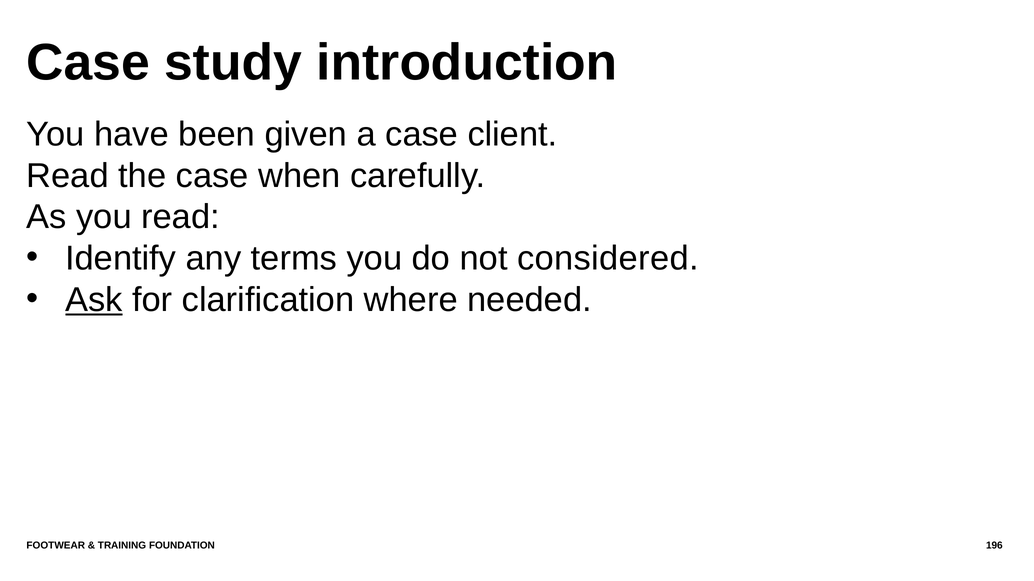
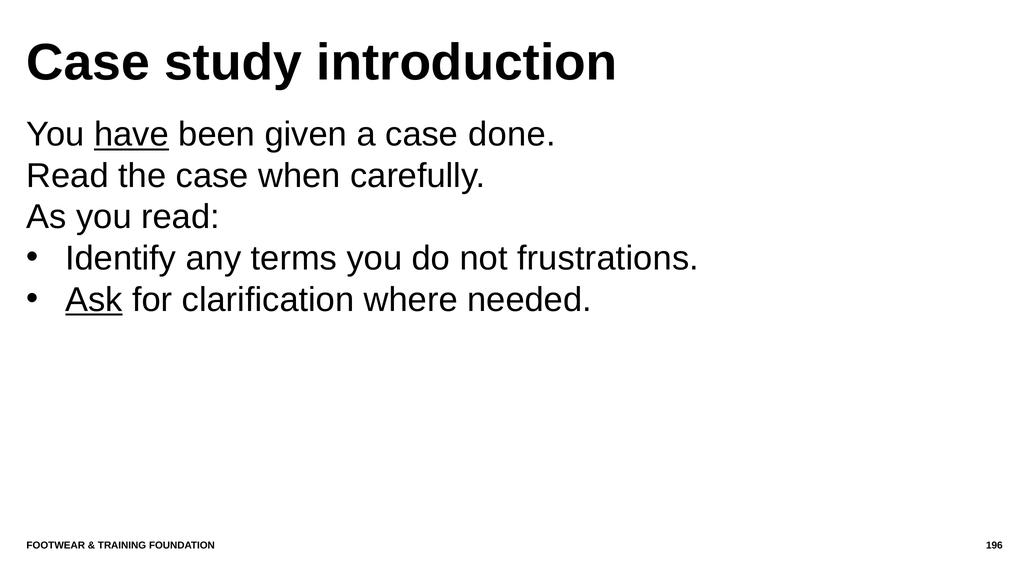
have underline: none -> present
client: client -> done
considered: considered -> frustrations
